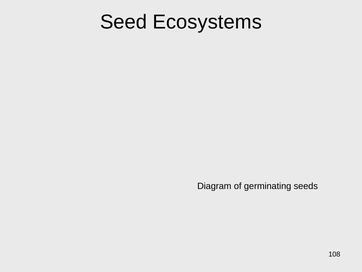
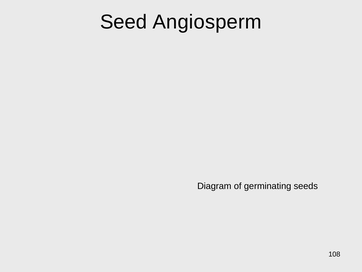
Ecosystems: Ecosystems -> Angiosperm
